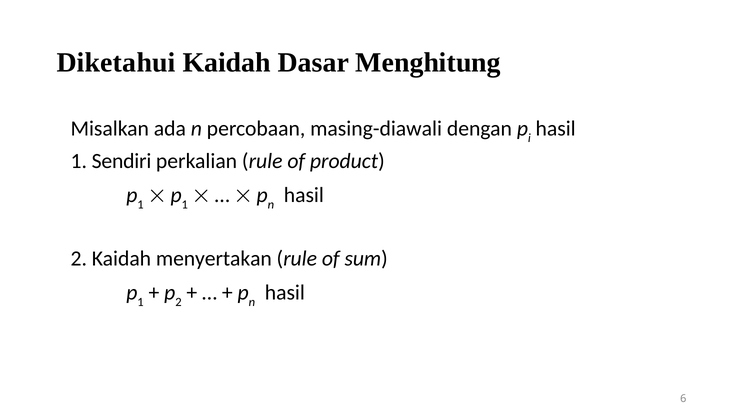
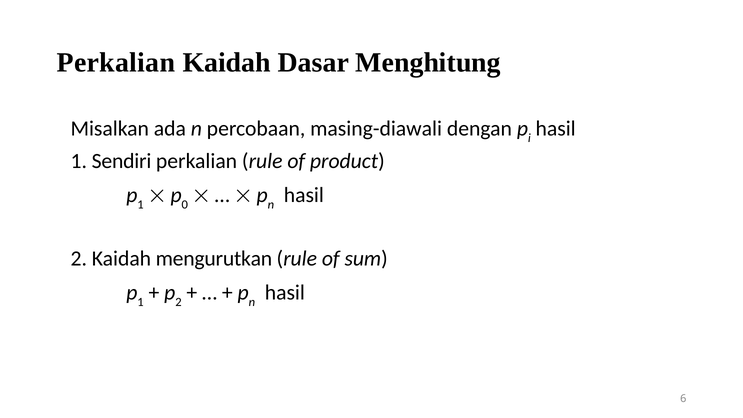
Diketahui at (116, 62): Diketahui -> Perkalian
1 at (185, 205): 1 -> 0
menyertakan: menyertakan -> mengurutkan
